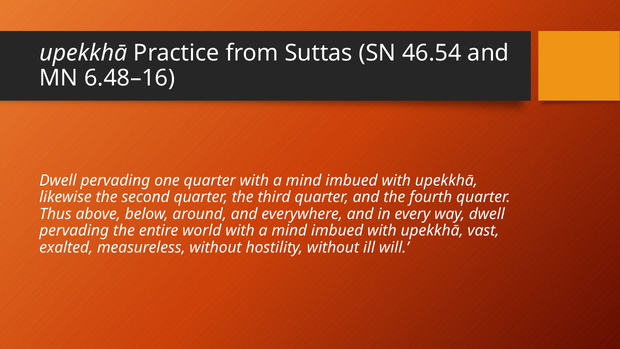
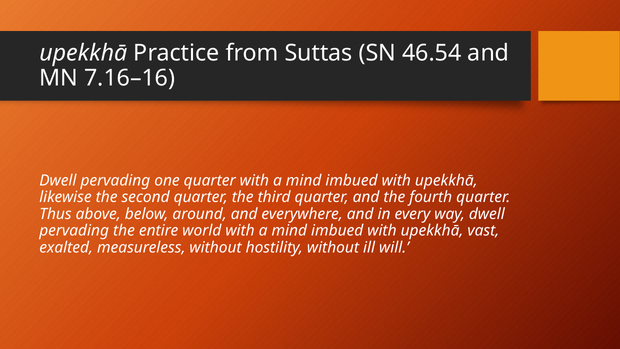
6.48–16: 6.48–16 -> 7.16–16
